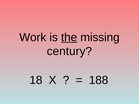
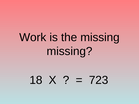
the underline: present -> none
century at (69, 51): century -> missing
188: 188 -> 723
